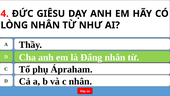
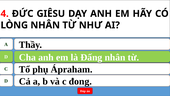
c nhân: nhân -> đong
